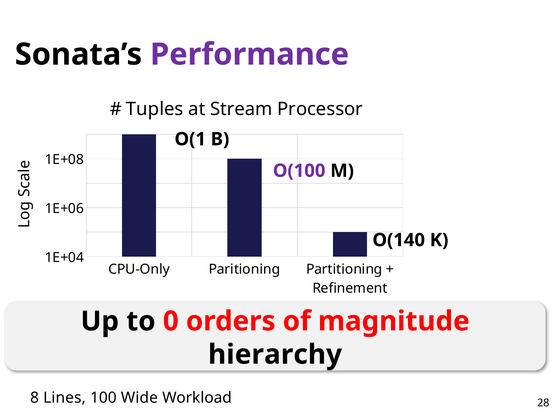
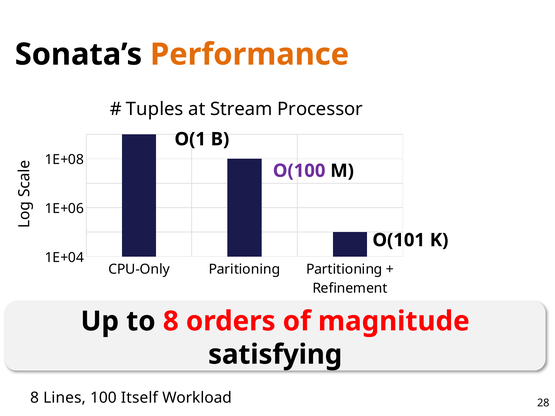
Performance colour: purple -> orange
O(140: O(140 -> O(101
to 0: 0 -> 8
hierarchy: hierarchy -> satisfying
Wide: Wide -> Itself
